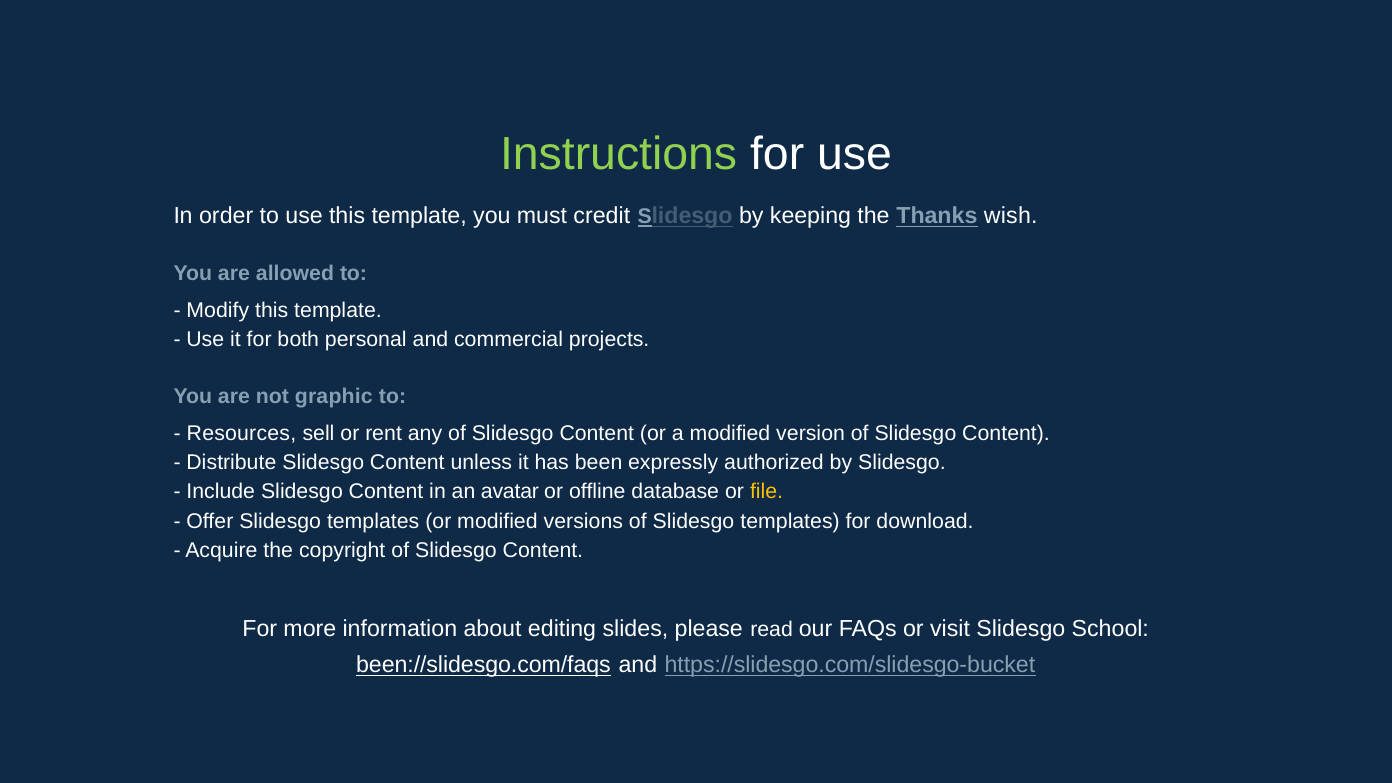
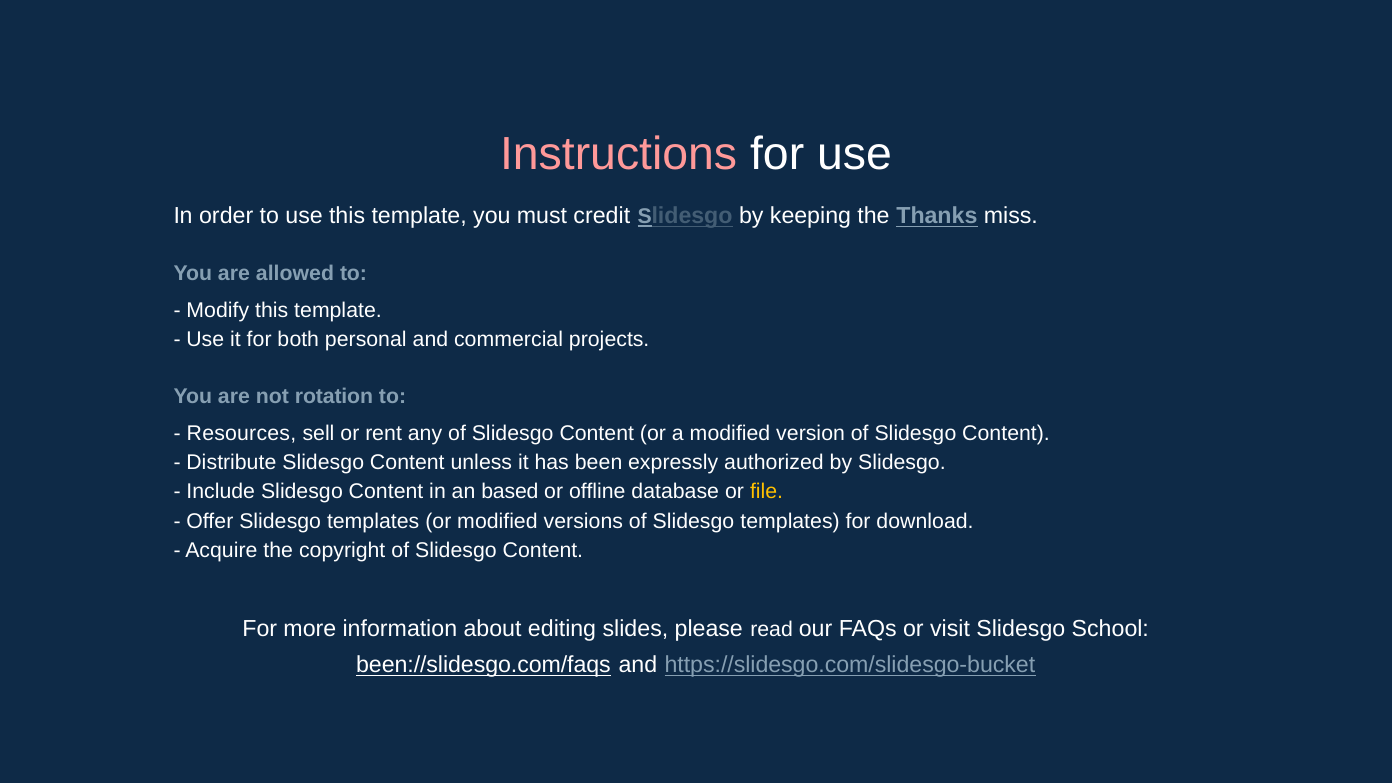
Instructions colour: light green -> pink
wish: wish -> miss
graphic: graphic -> rotation
avatar: avatar -> based
